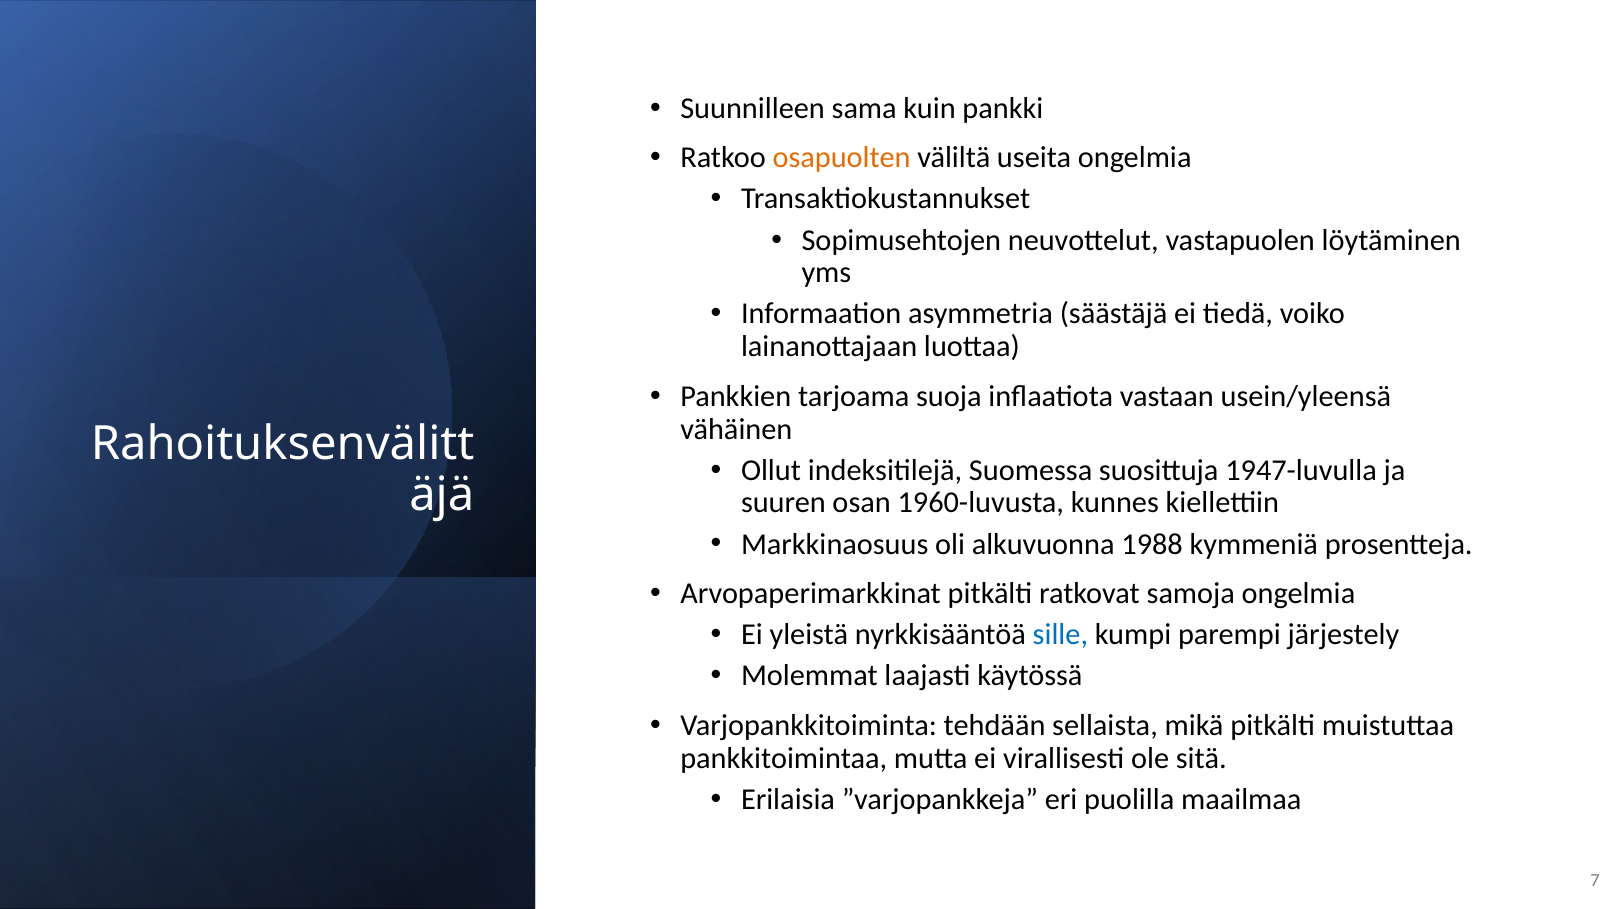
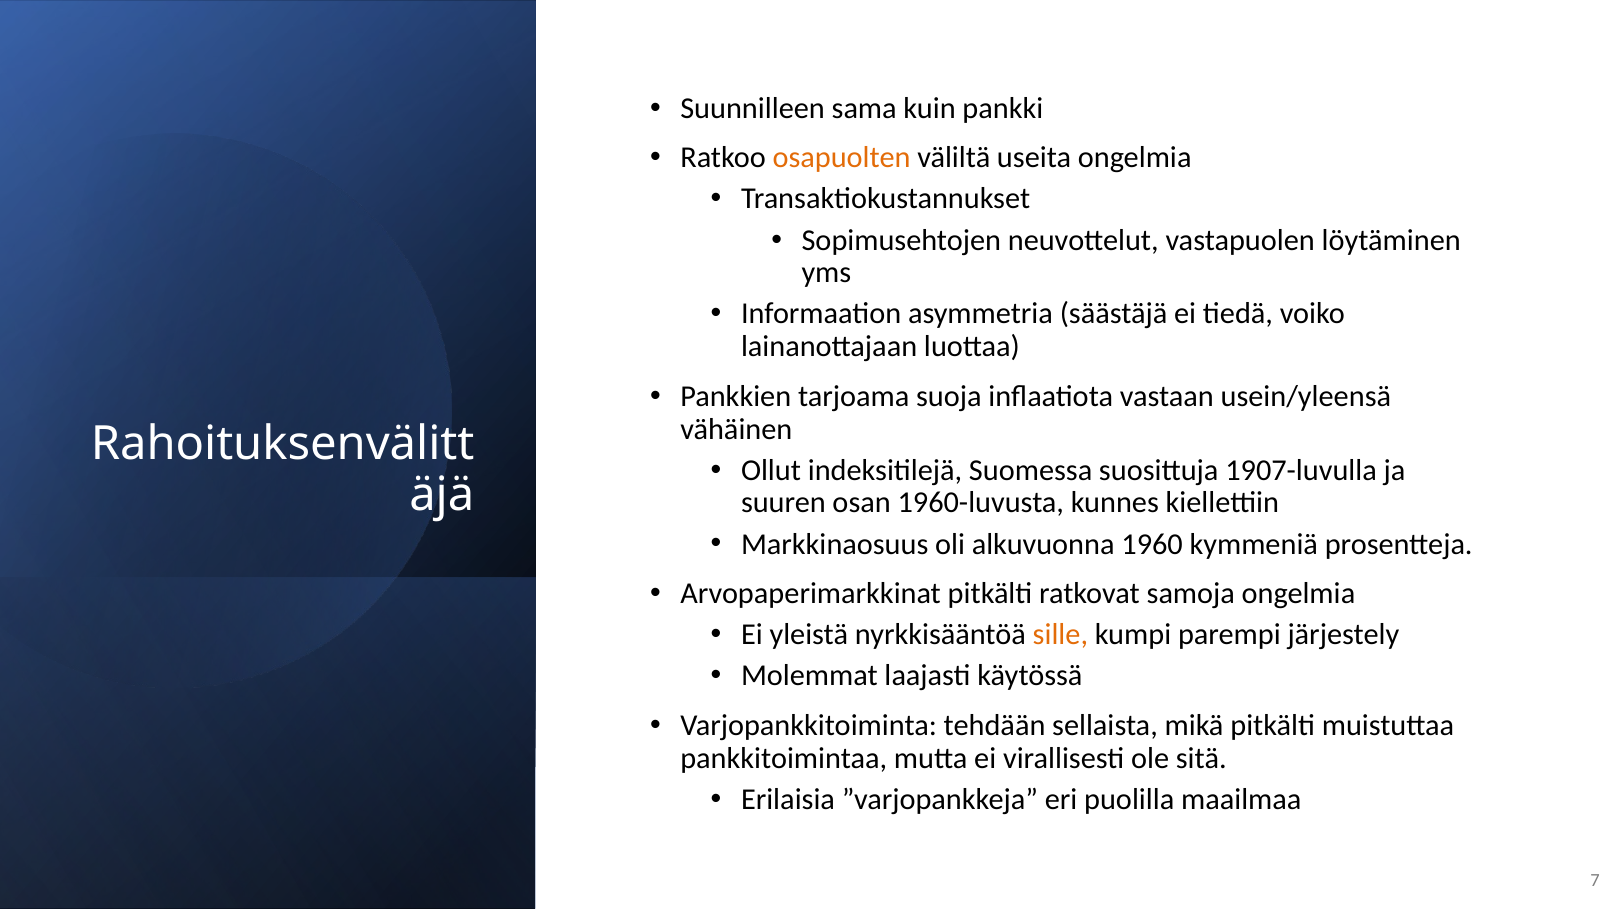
1947-luvulla: 1947-luvulla -> 1907-luvulla
1988: 1988 -> 1960
sille colour: blue -> orange
